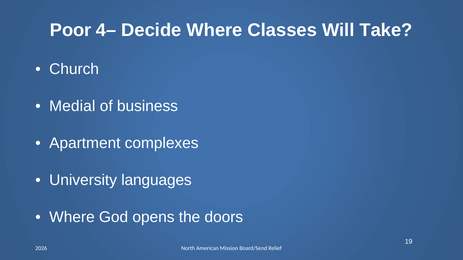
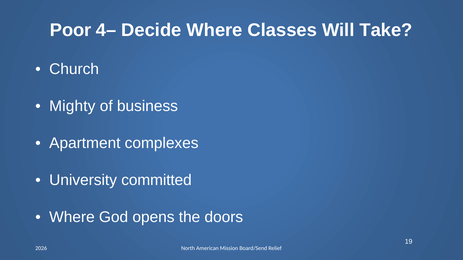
Medial: Medial -> Mighty
languages: languages -> committed
